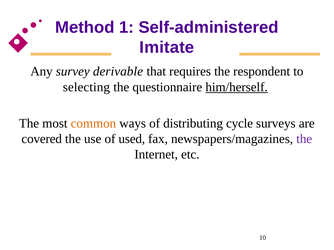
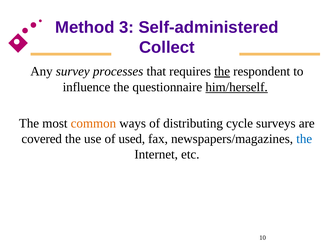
1: 1 -> 3
Imitate: Imitate -> Collect
derivable: derivable -> processes
the at (222, 72) underline: none -> present
selecting: selecting -> influence
the at (304, 139) colour: purple -> blue
